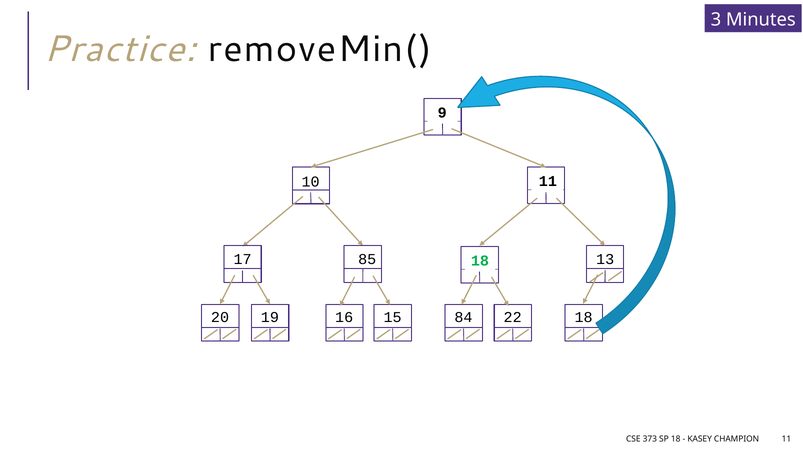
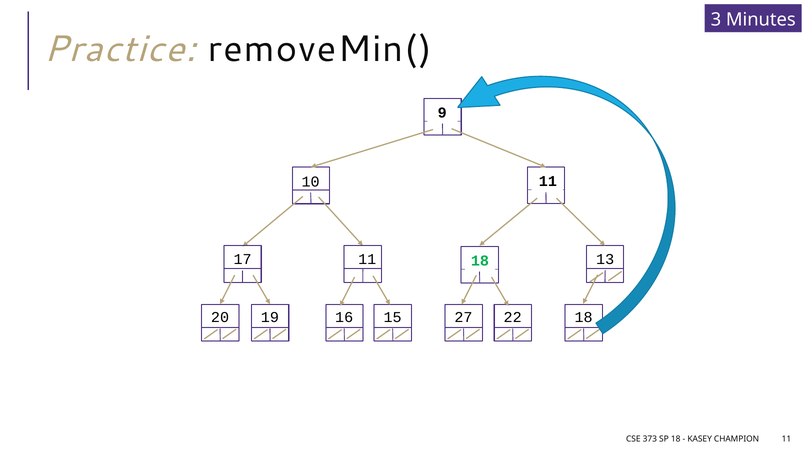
17 85: 85 -> 11
84: 84 -> 27
